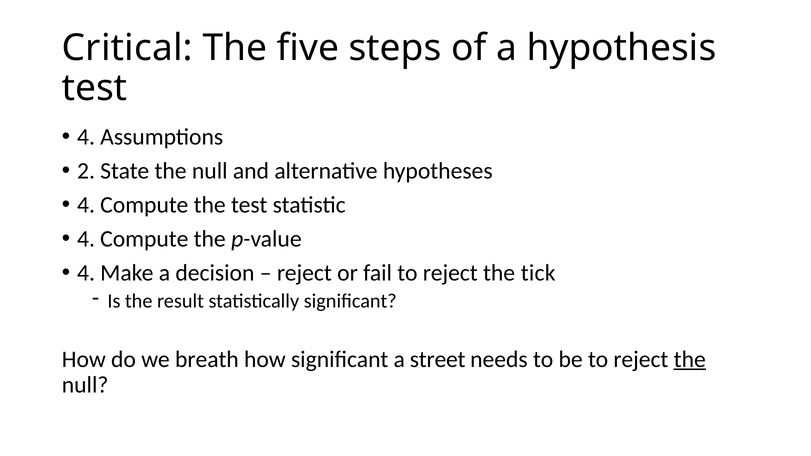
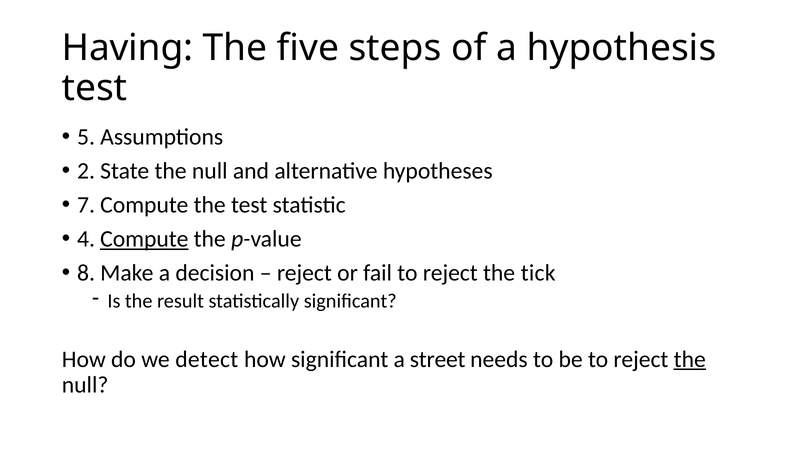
Critical: Critical -> Having
4 at (86, 137): 4 -> 5
4 at (86, 205): 4 -> 7
Compute at (144, 239) underline: none -> present
4 at (86, 273): 4 -> 8
breath: breath -> detect
